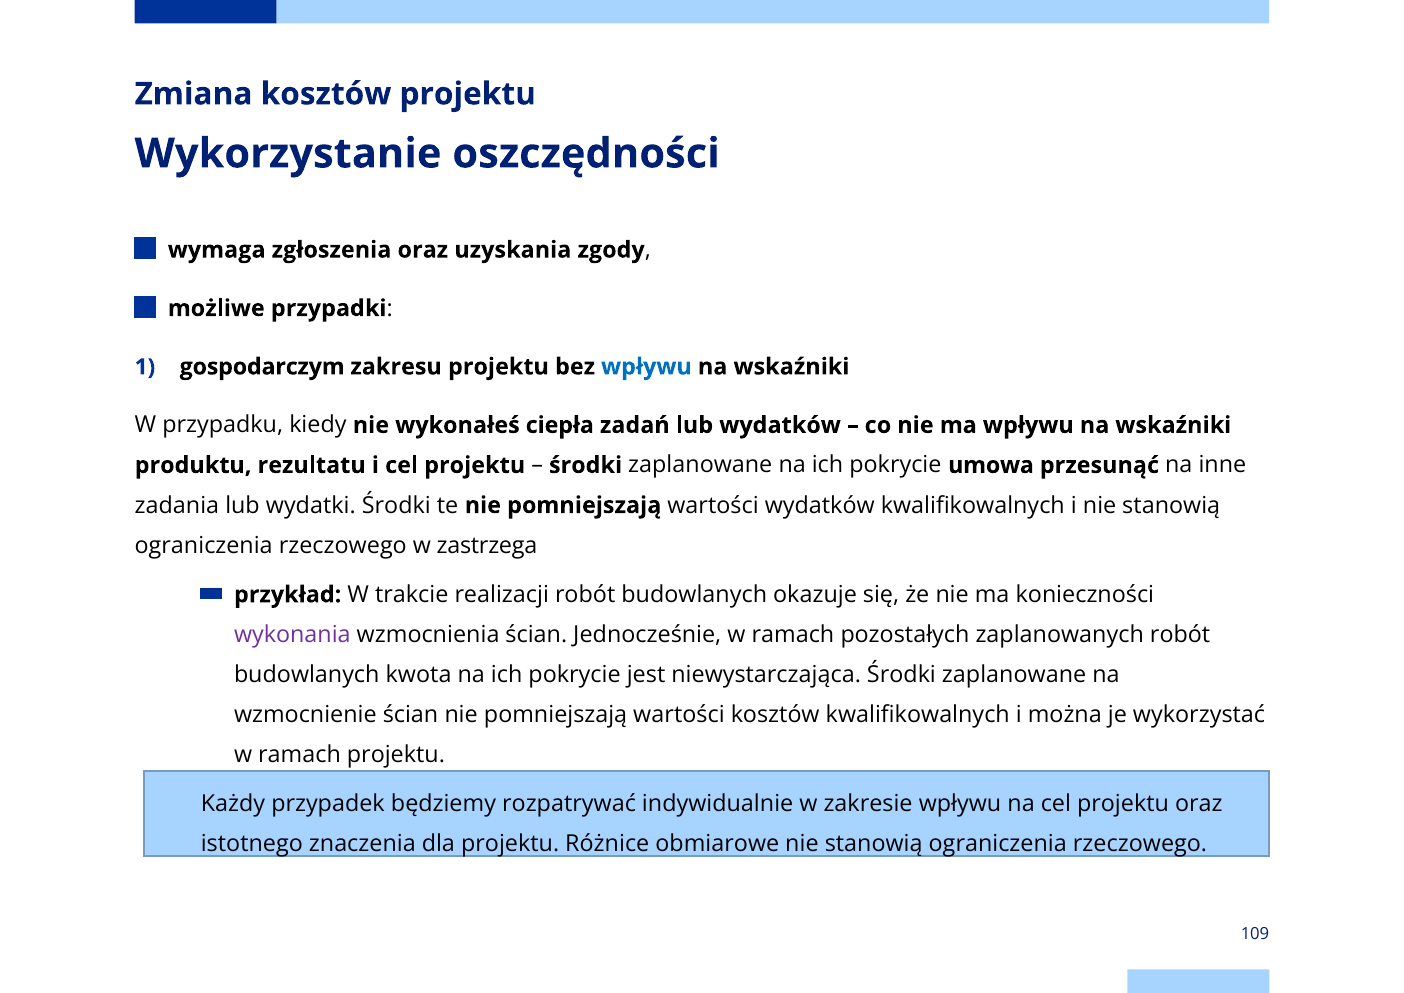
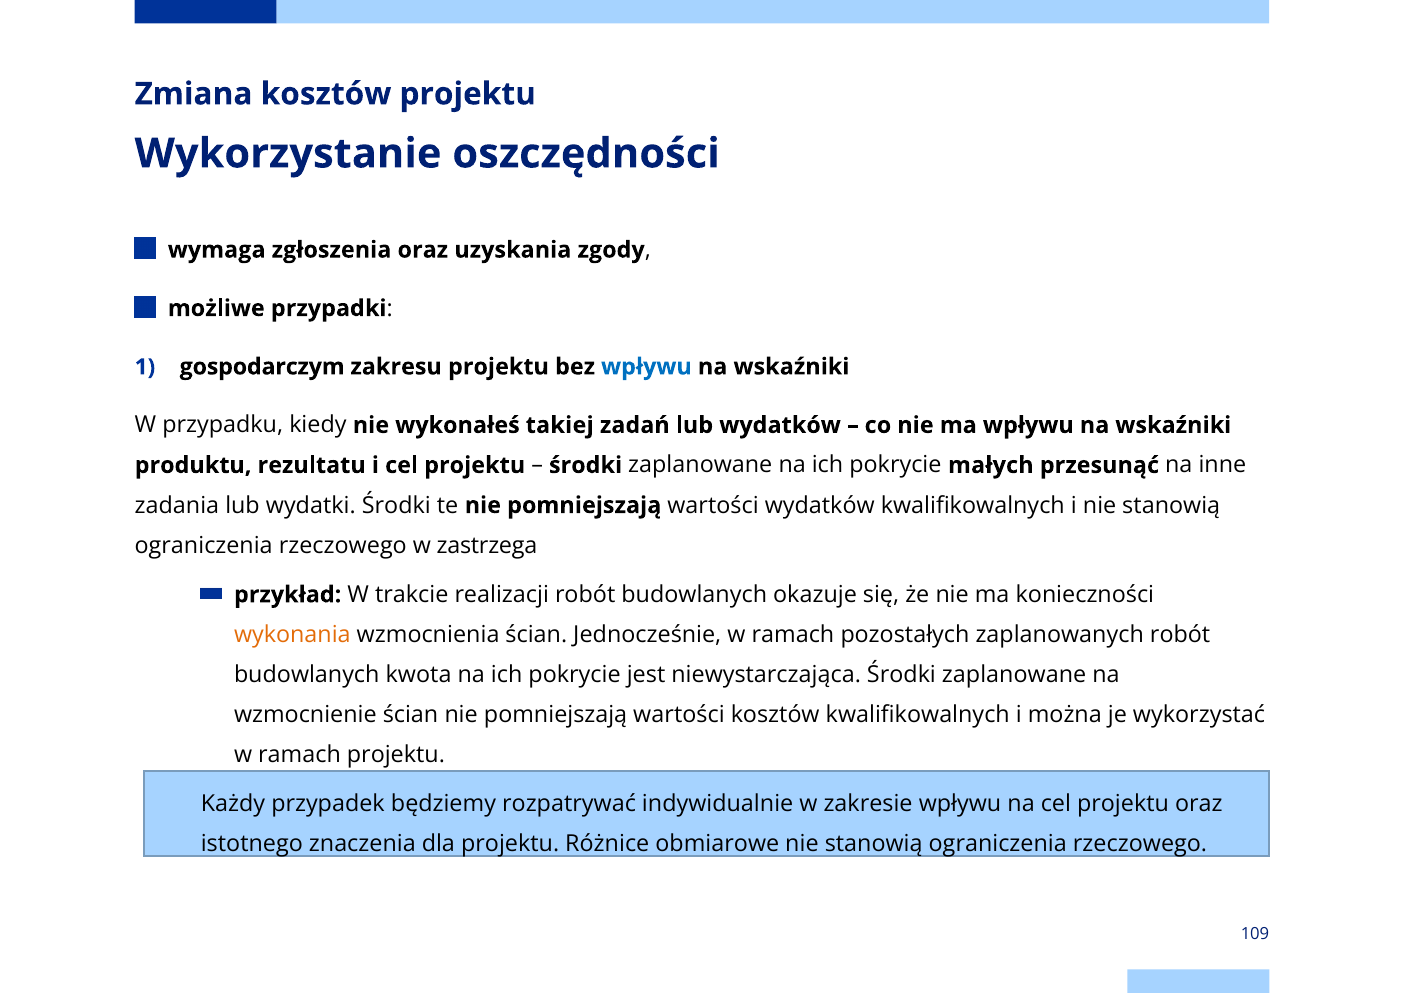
ciepła: ciepła -> takiej
umowa: umowa -> małych
wykonania colour: purple -> orange
